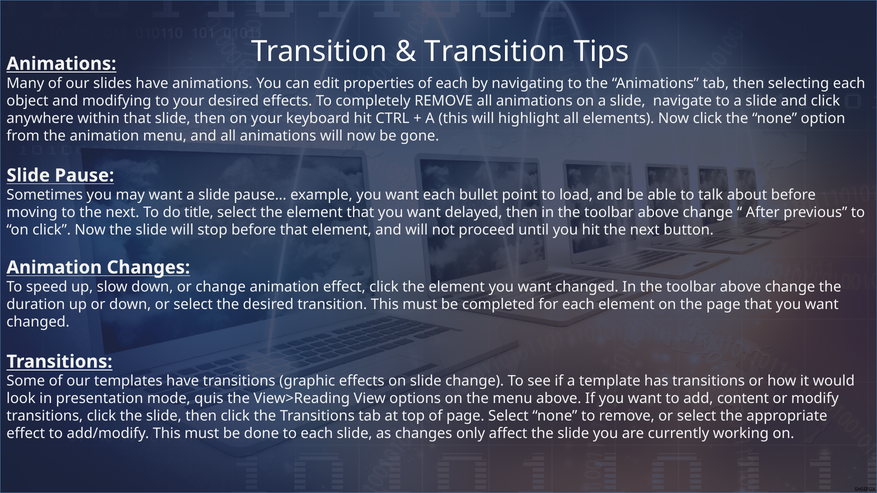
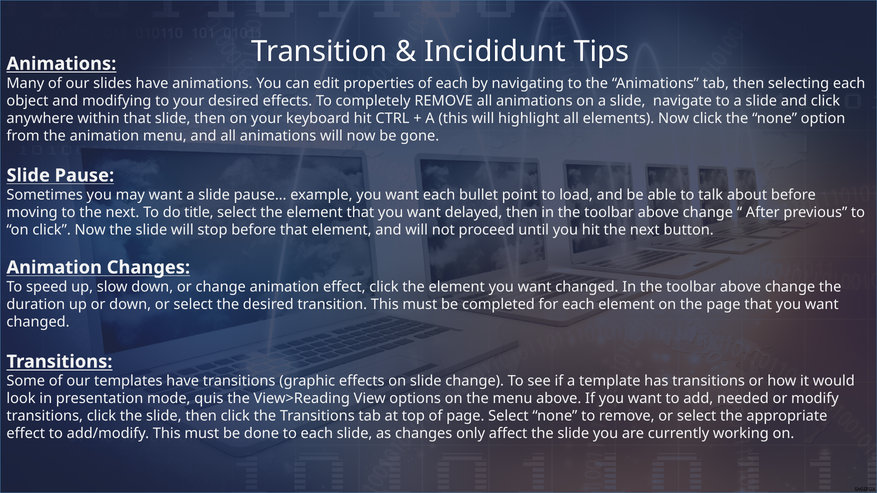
Transition at (495, 52): Transition -> Incididunt
content: content -> needed
